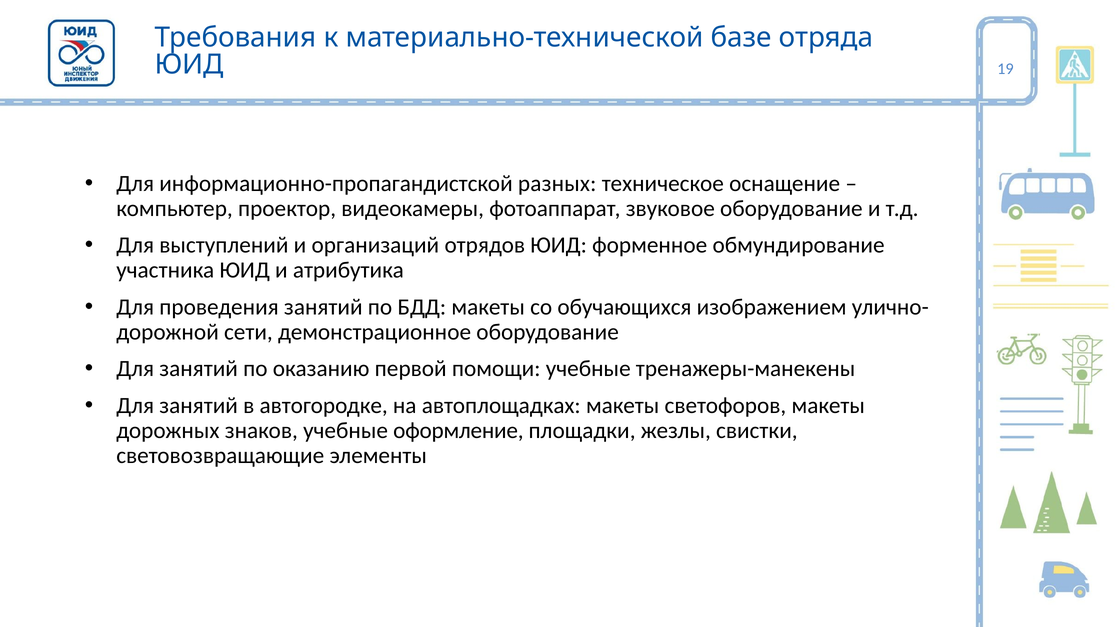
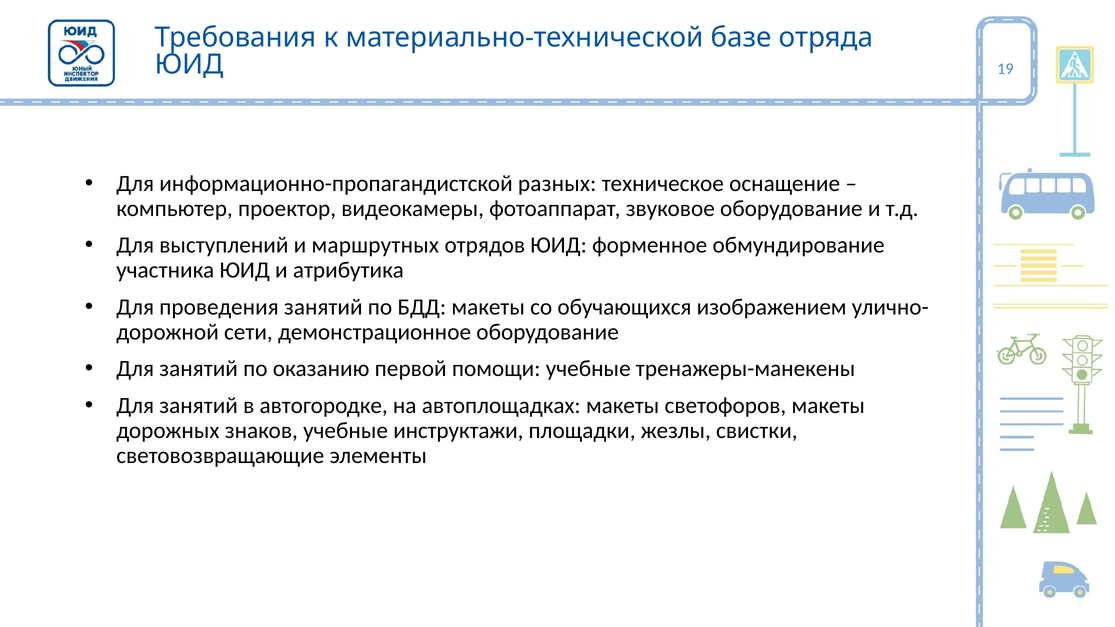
организаций: организаций -> маршрутных
оформление: оформление -> инструктажи
